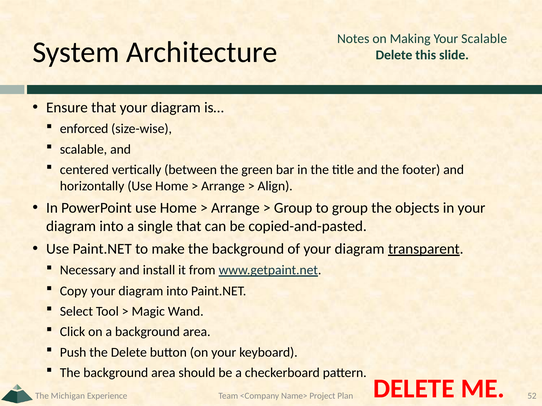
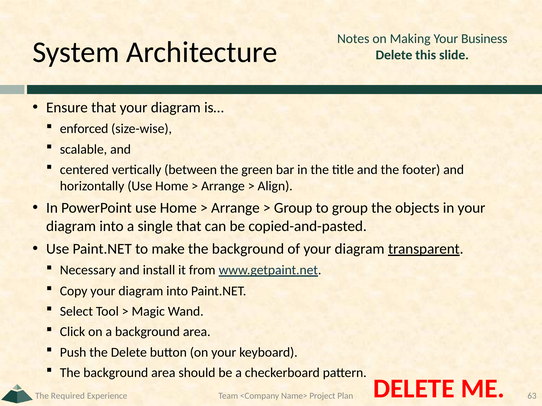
Your Scalable: Scalable -> Business
52: 52 -> 63
Michigan: Michigan -> Required
